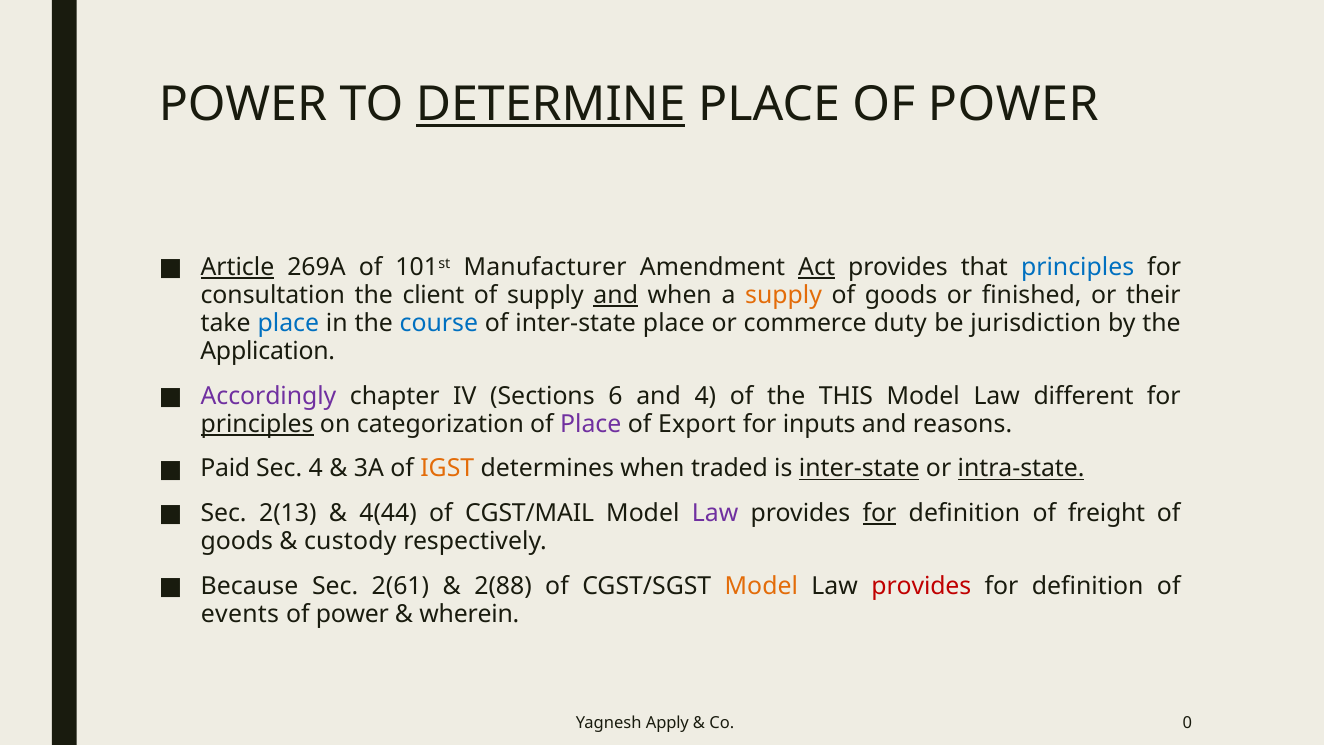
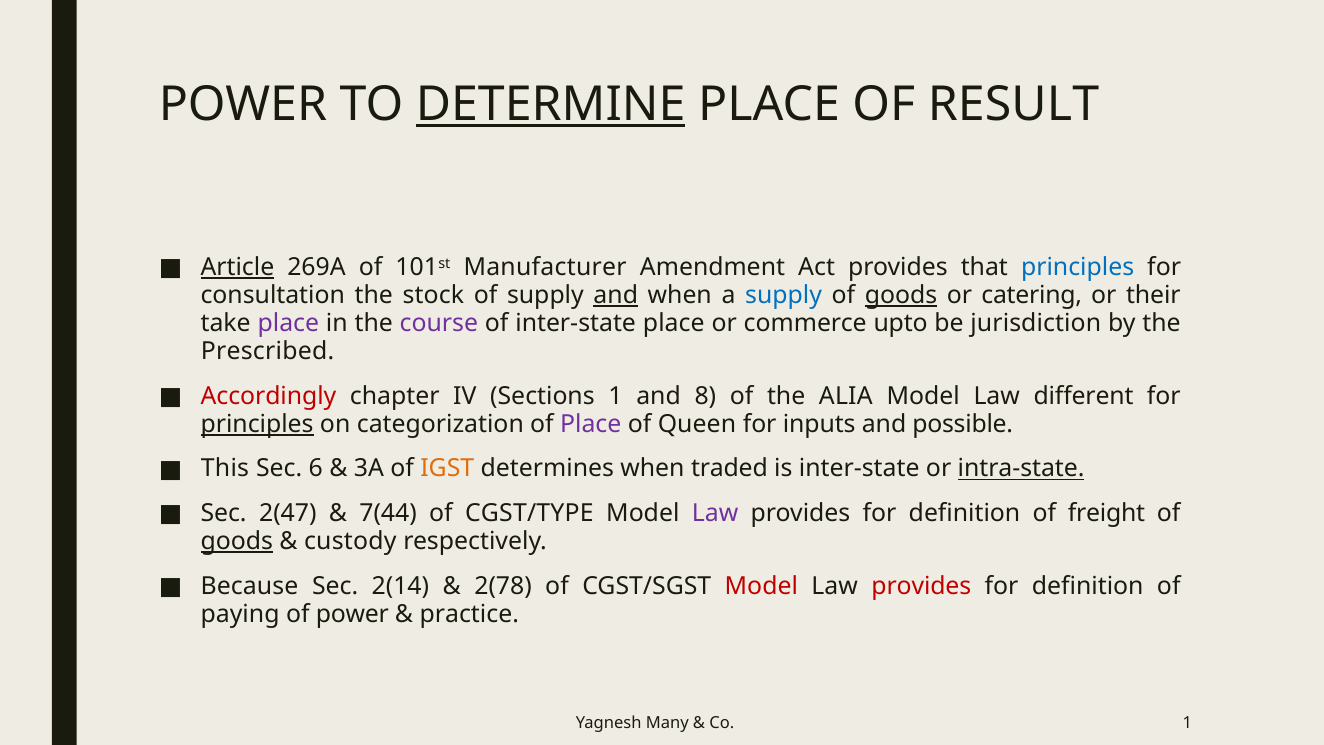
PLACE OF POWER: POWER -> RESULT
Act underline: present -> none
client: client -> stock
supply at (784, 295) colour: orange -> blue
goods at (901, 295) underline: none -> present
finished: finished -> catering
place at (288, 323) colour: blue -> purple
course colour: blue -> purple
duty: duty -> upto
Application: Application -> Prescribed
Accordingly colour: purple -> red
Sections 6: 6 -> 1
and 4: 4 -> 8
THIS: THIS -> ALIA
Export: Export -> Queen
reasons: reasons -> possible
Paid: Paid -> This
Sec 4: 4 -> 6
inter-state at (859, 469) underline: present -> none
2(13: 2(13 -> 2(47
4(44: 4(44 -> 7(44
CGST/MAIL: CGST/MAIL -> CGST/TYPE
for at (879, 513) underline: present -> none
goods at (237, 541) underline: none -> present
2(61: 2(61 -> 2(14
2(88: 2(88 -> 2(78
Model at (761, 586) colour: orange -> red
events: events -> paying
wherein: wherein -> practice
Apply: Apply -> Many
Co 0: 0 -> 1
